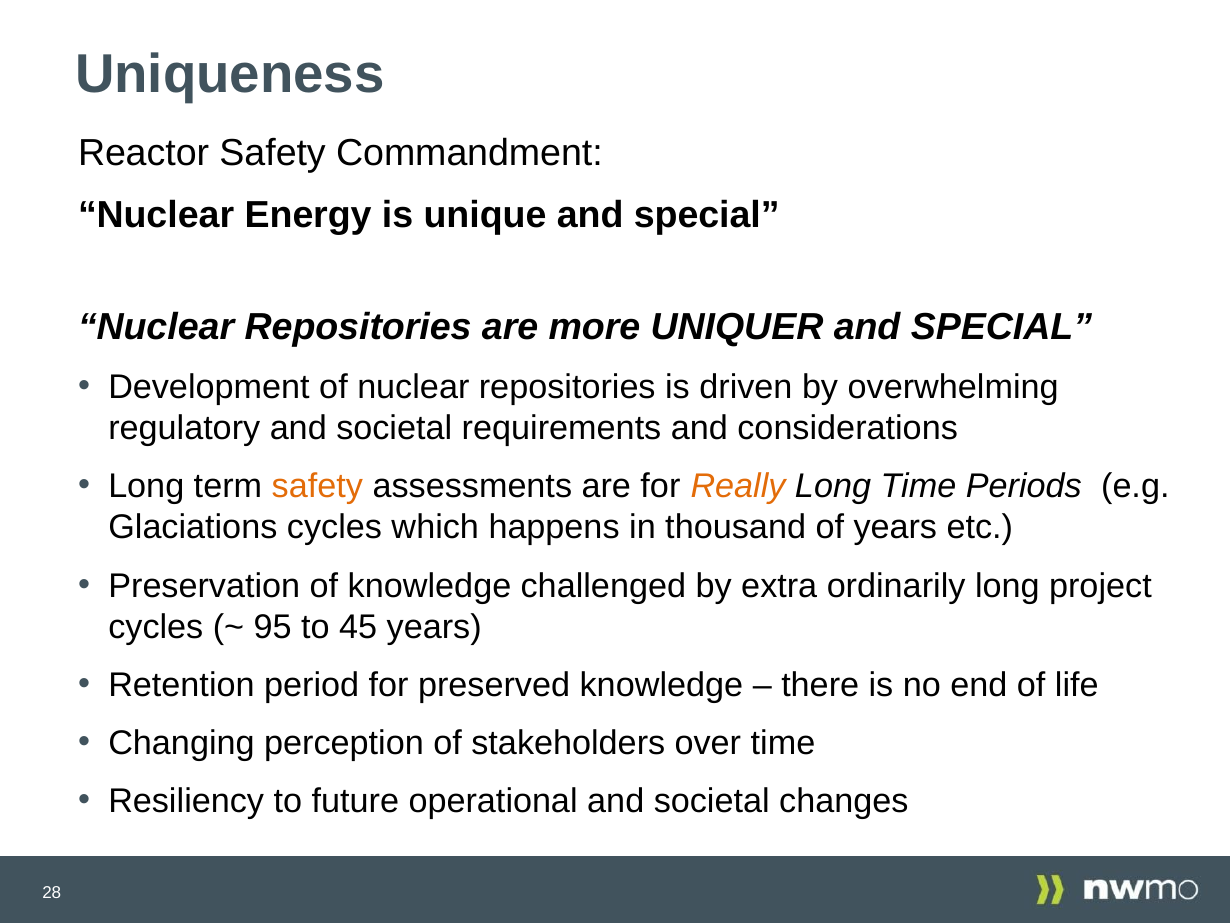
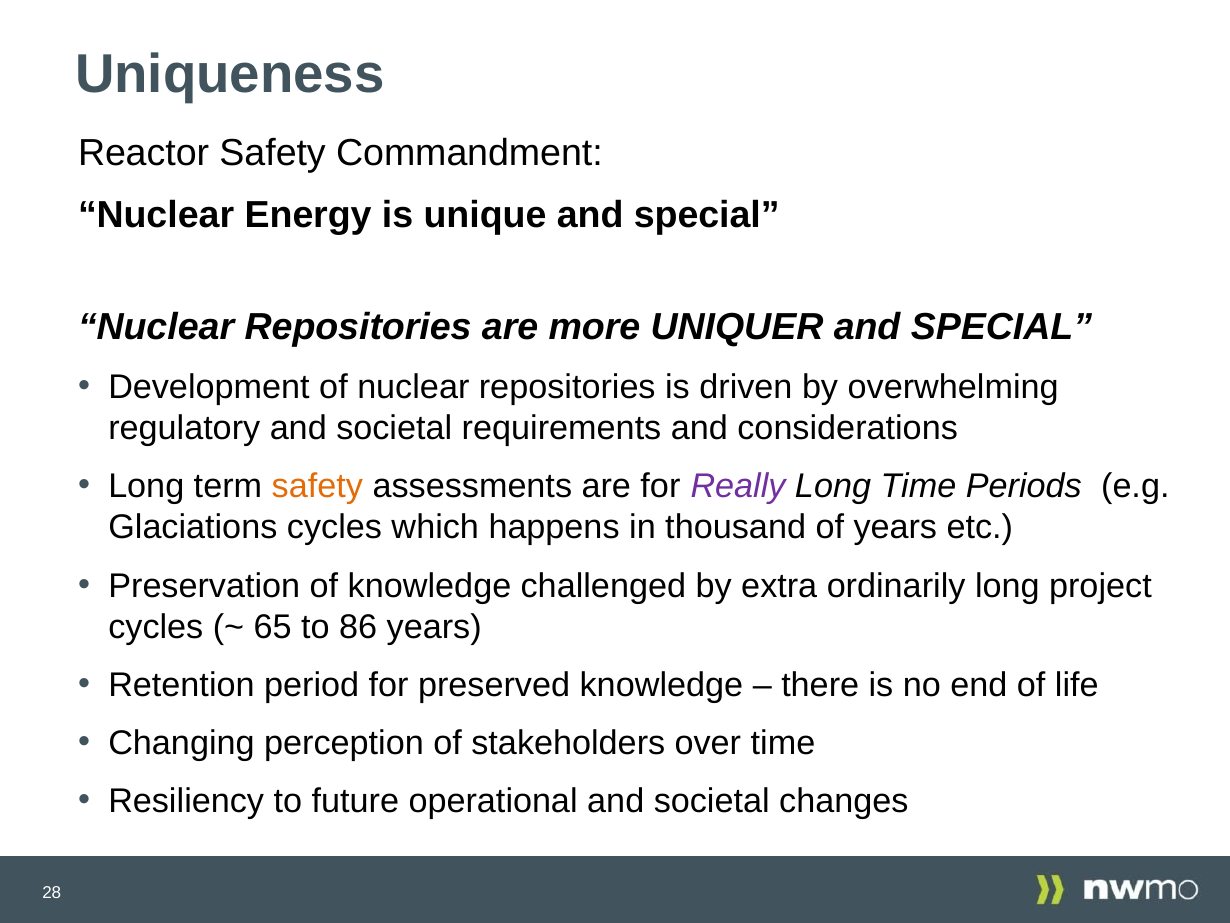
Really colour: orange -> purple
95: 95 -> 65
45: 45 -> 86
